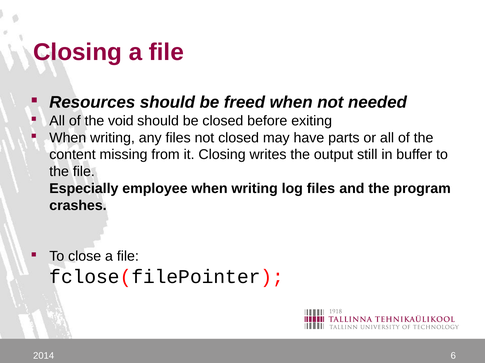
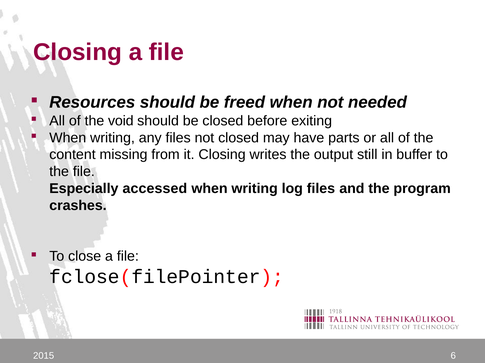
employee: employee -> accessed
2014: 2014 -> 2015
